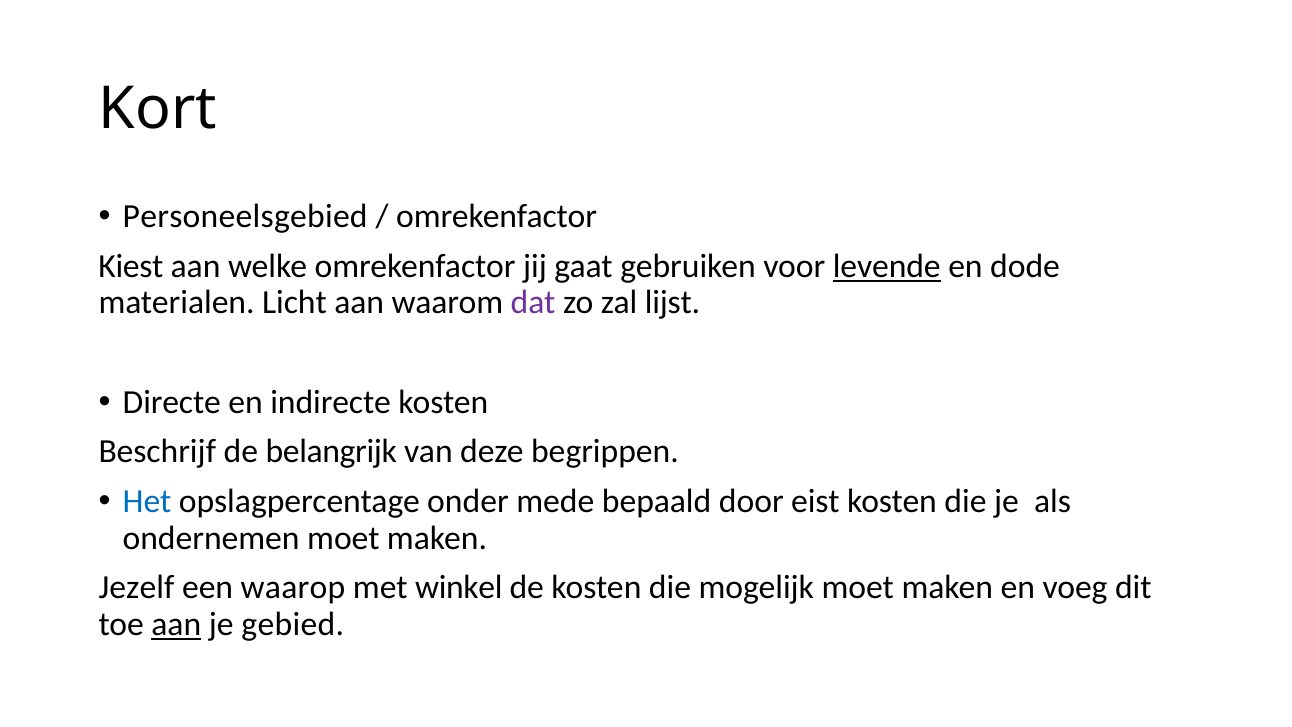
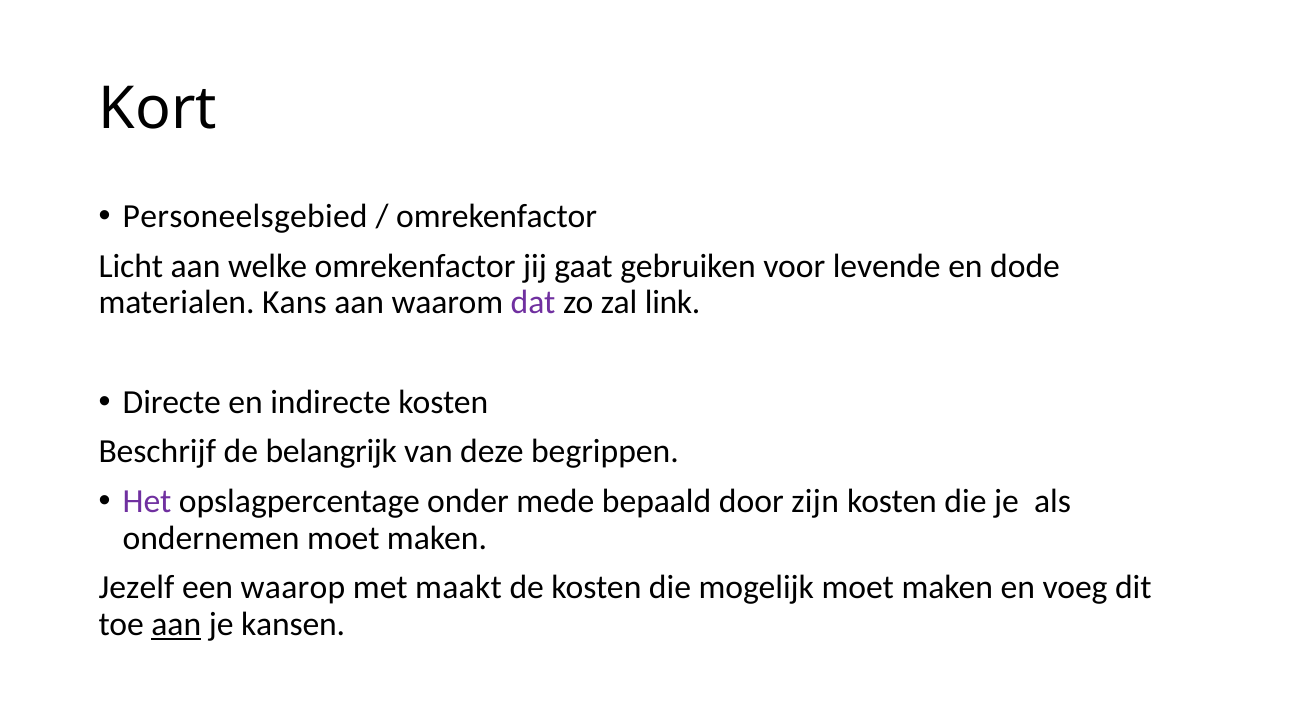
Kiest: Kiest -> Licht
levende underline: present -> none
Licht: Licht -> Kans
lijst: lijst -> link
Het colour: blue -> purple
eist: eist -> zijn
winkel: winkel -> maakt
gebied: gebied -> kansen
